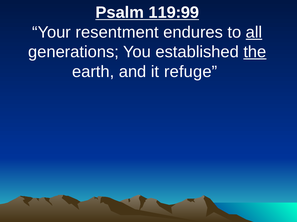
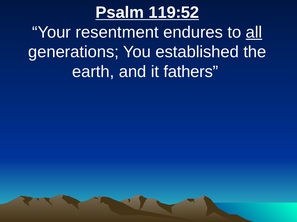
119:99: 119:99 -> 119:52
the underline: present -> none
refuge: refuge -> fathers
